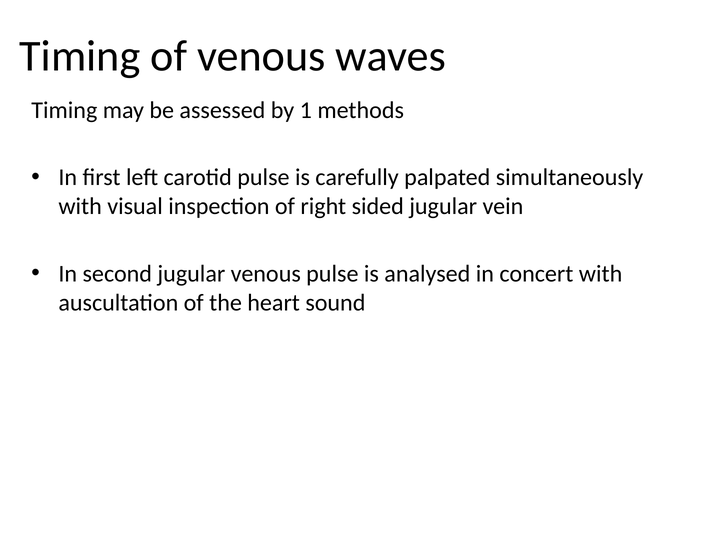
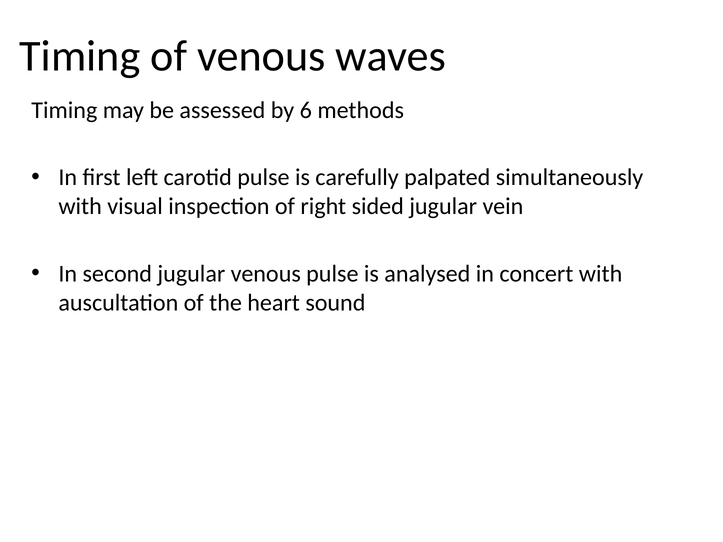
1: 1 -> 6
